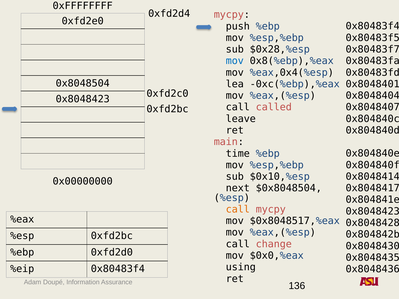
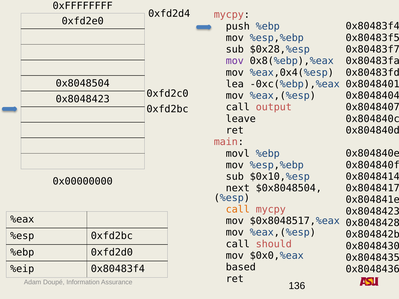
mov at (235, 61) colour: blue -> purple
called: called -> output
time: time -> movl
change: change -> should
using: using -> based
